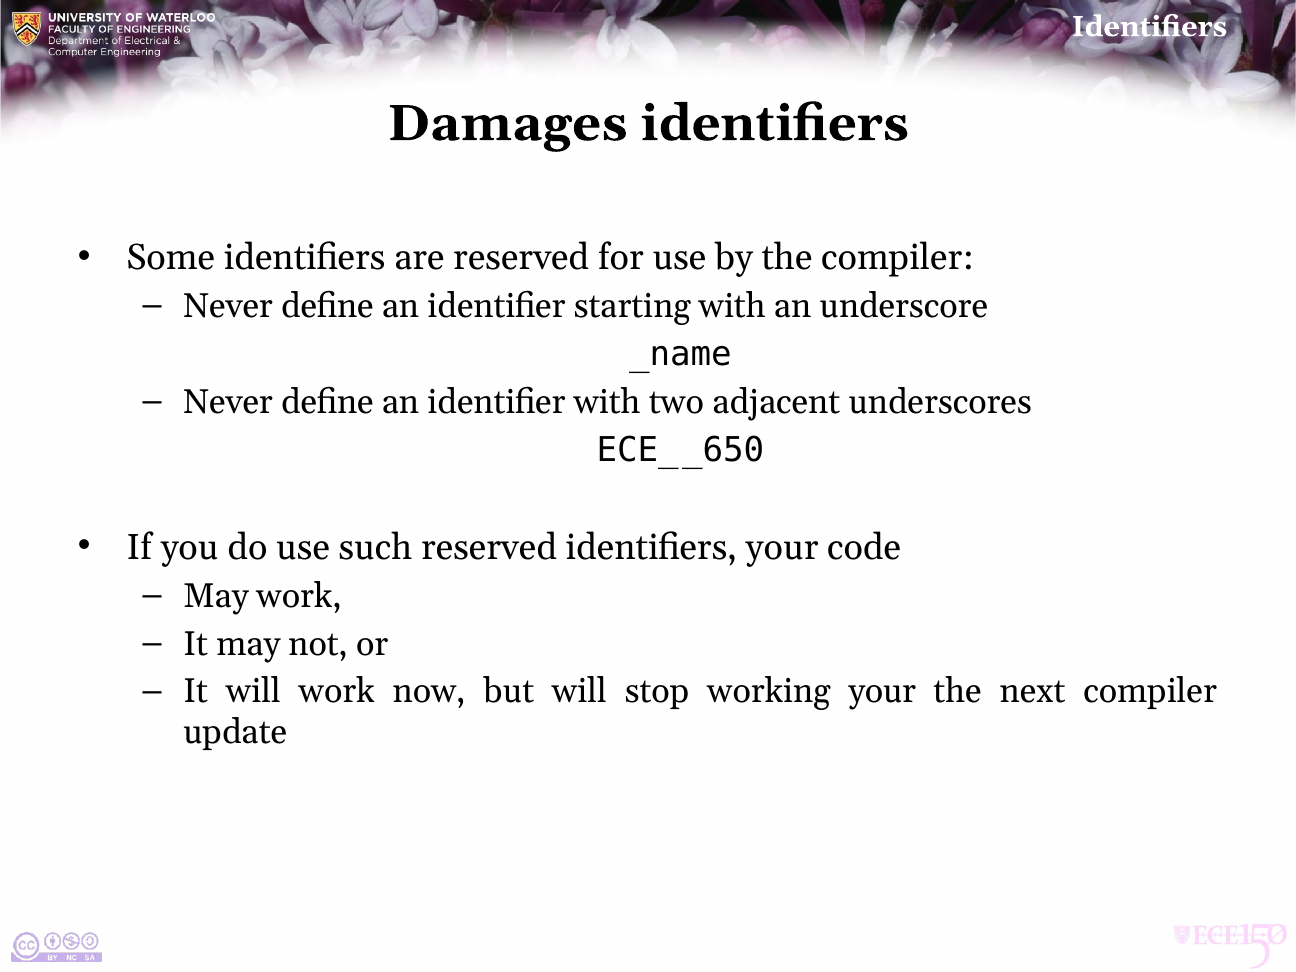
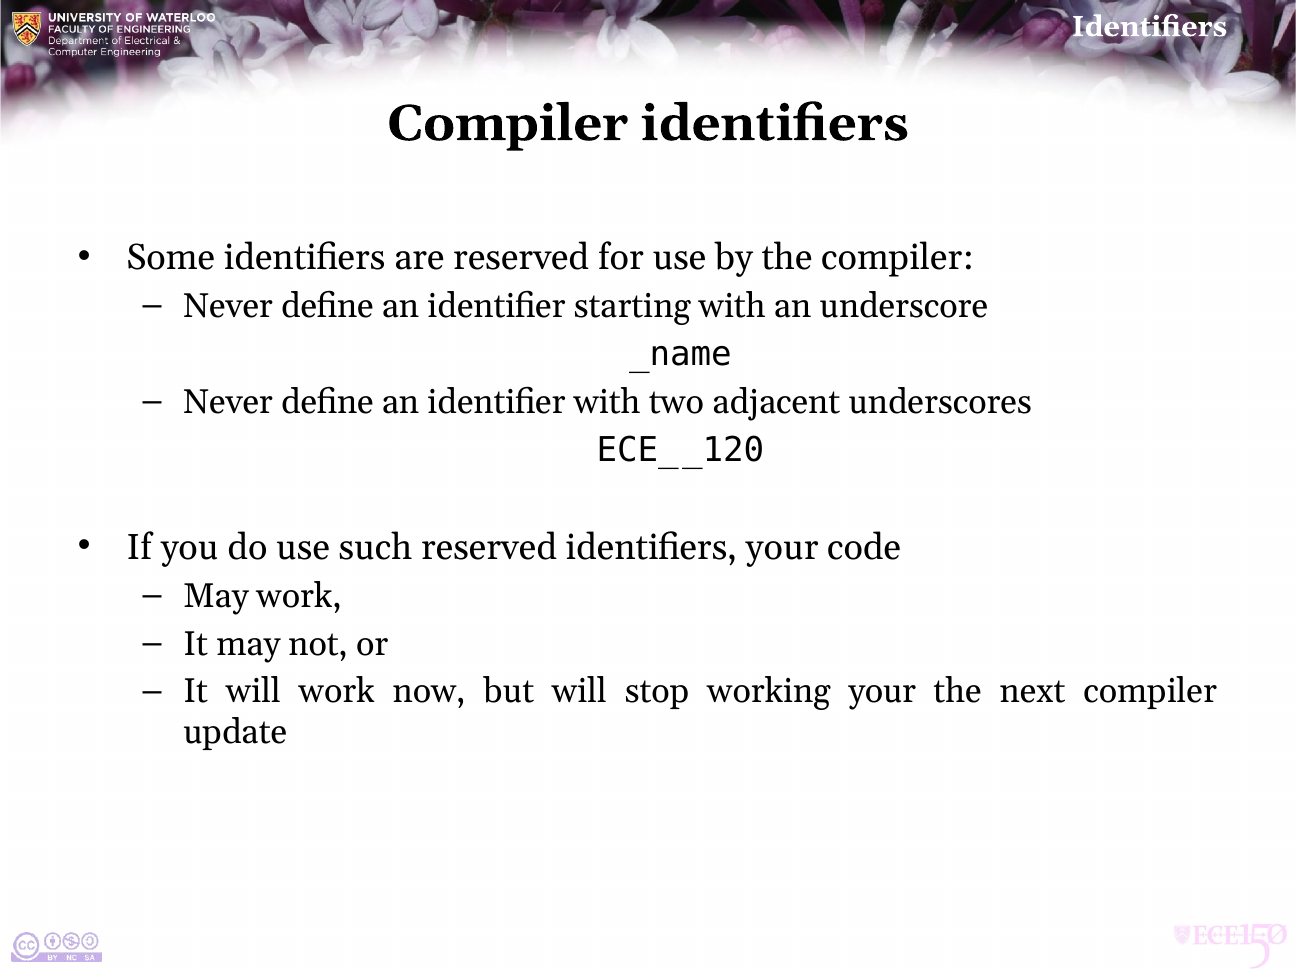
Damages at (507, 123): Damages -> Compiler
_650: _650 -> _120
